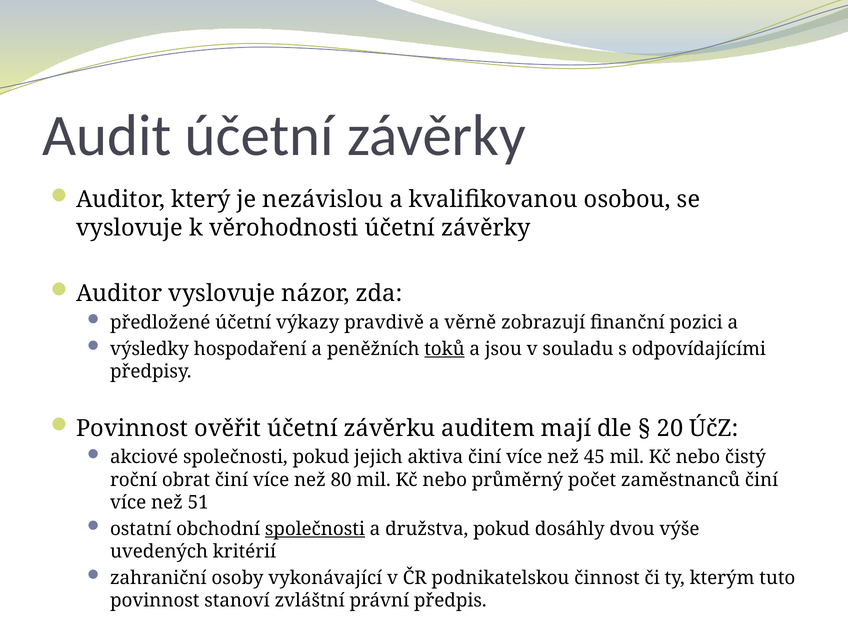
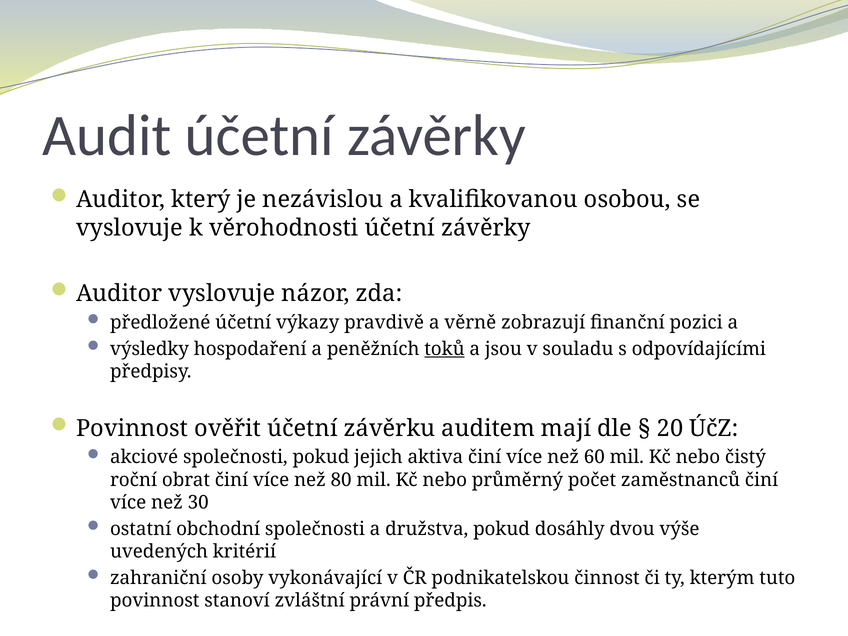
45: 45 -> 60
51: 51 -> 30
společnosti at (315, 529) underline: present -> none
